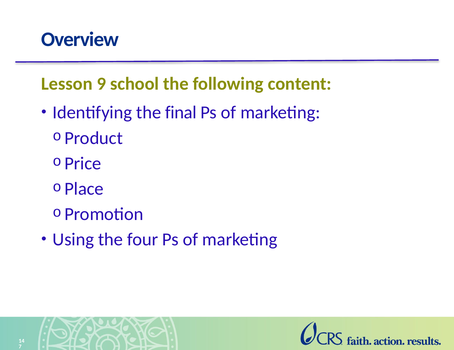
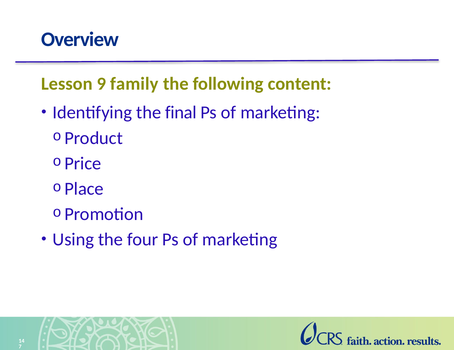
school: school -> family
